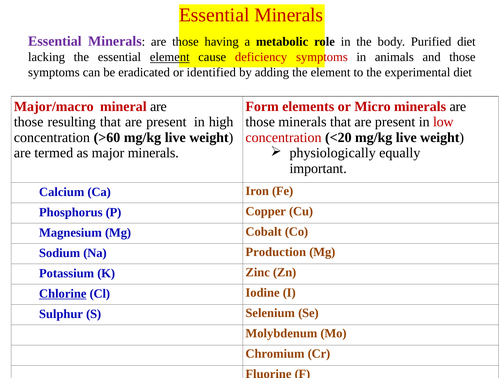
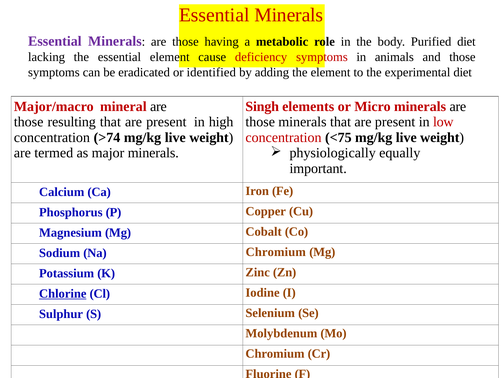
element at (170, 57) underline: present -> none
Form: Form -> Singh
>60: >60 -> >74
<20: <20 -> <75
Na Production: Production -> Chromium
